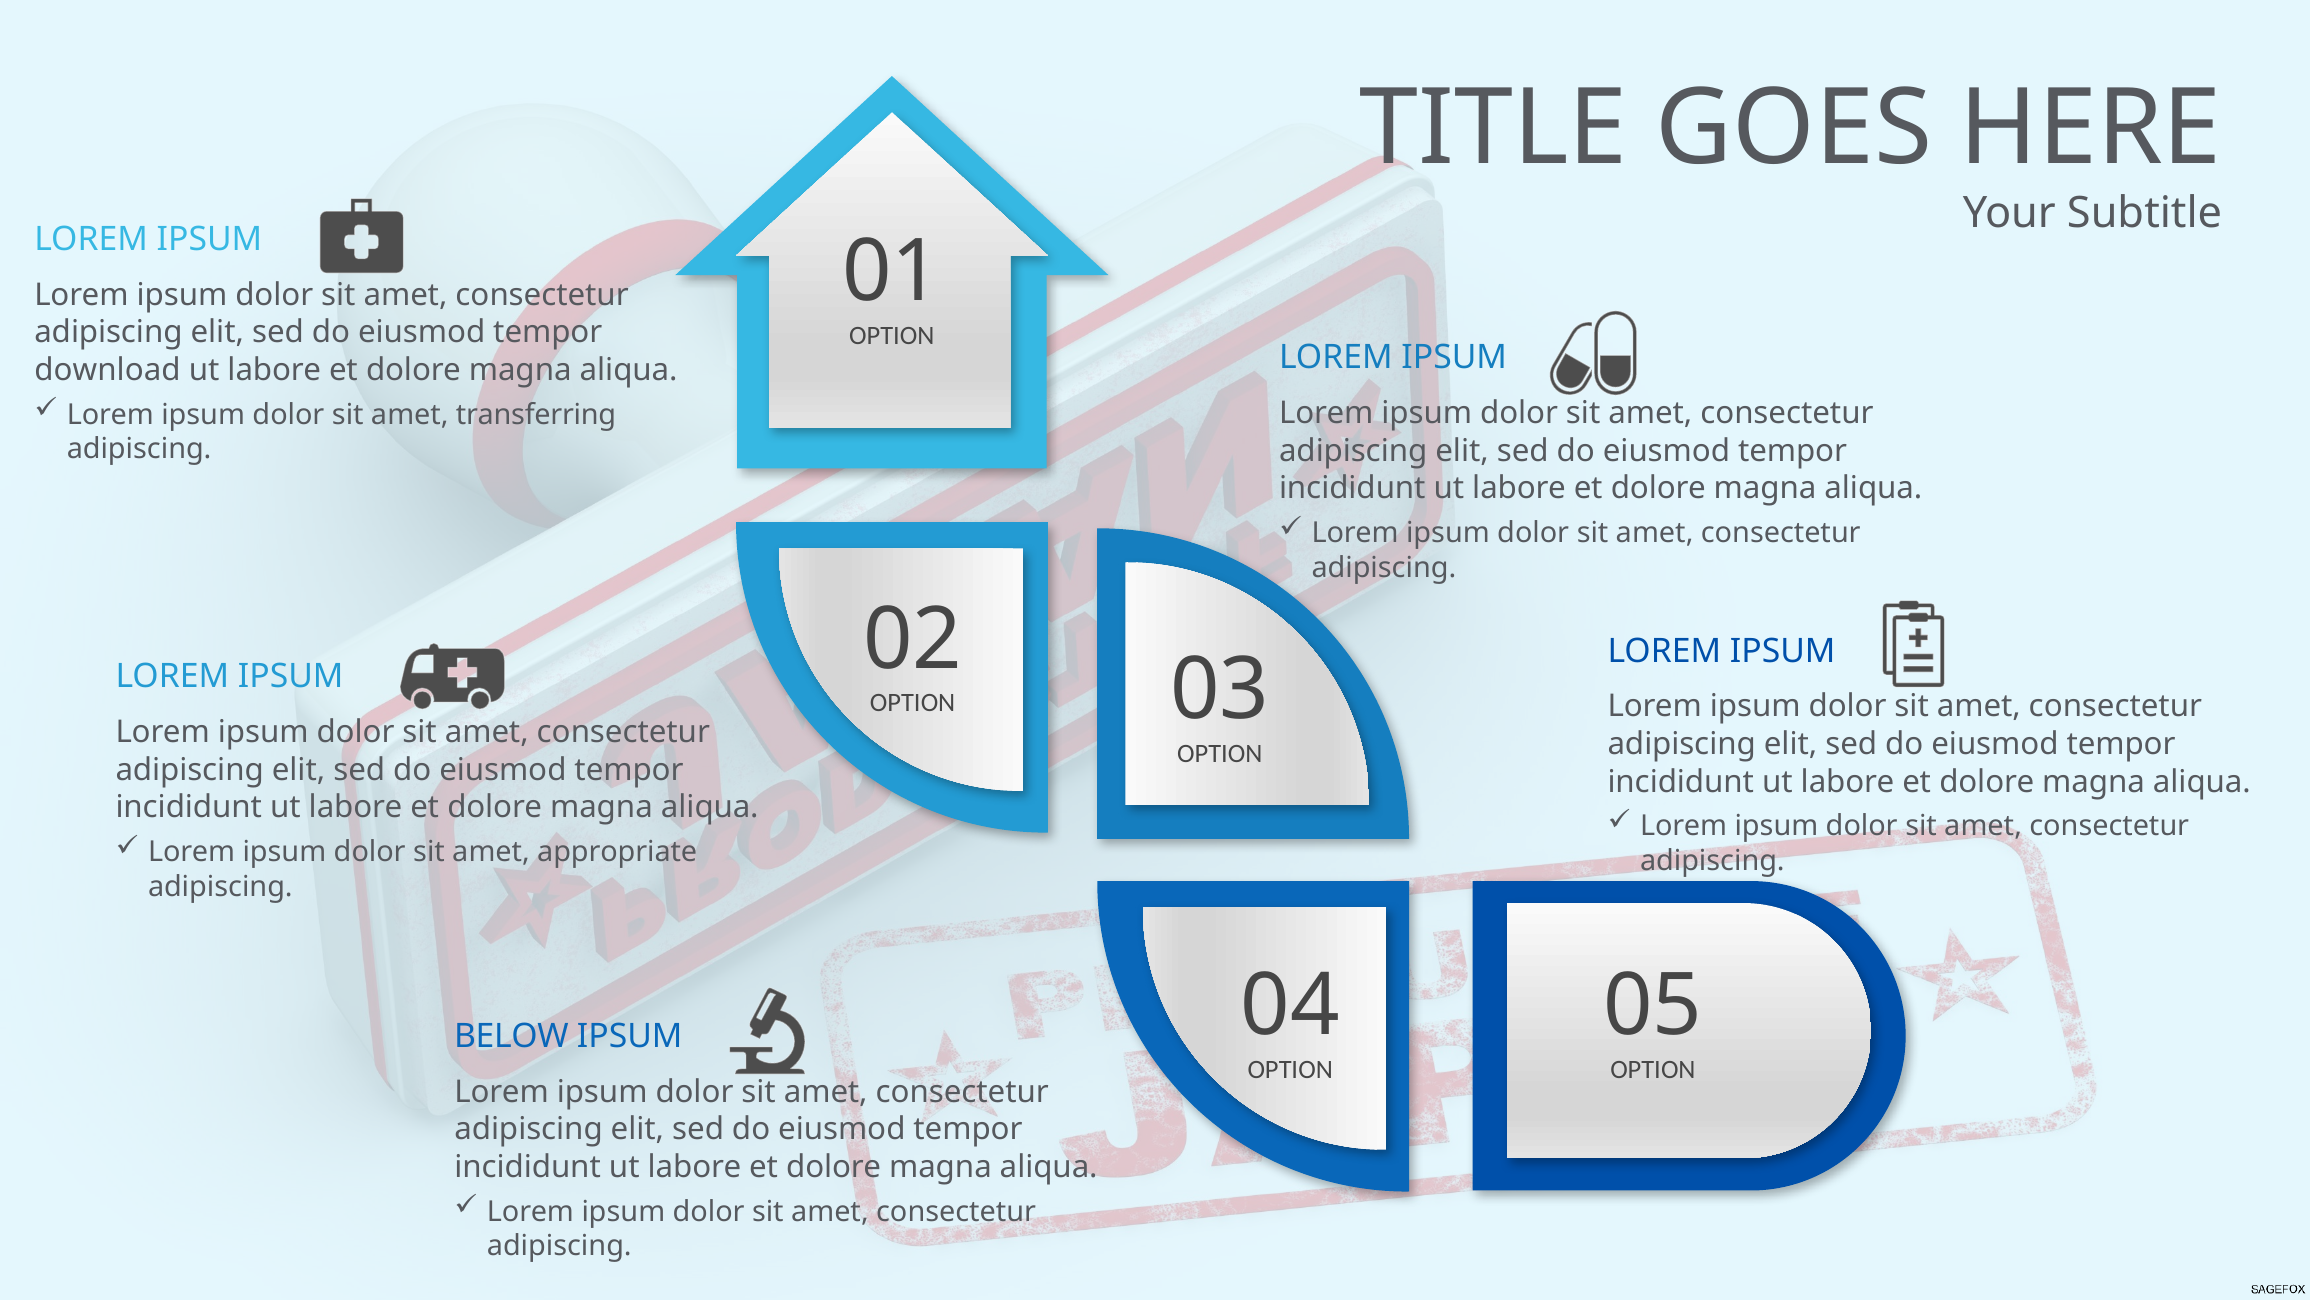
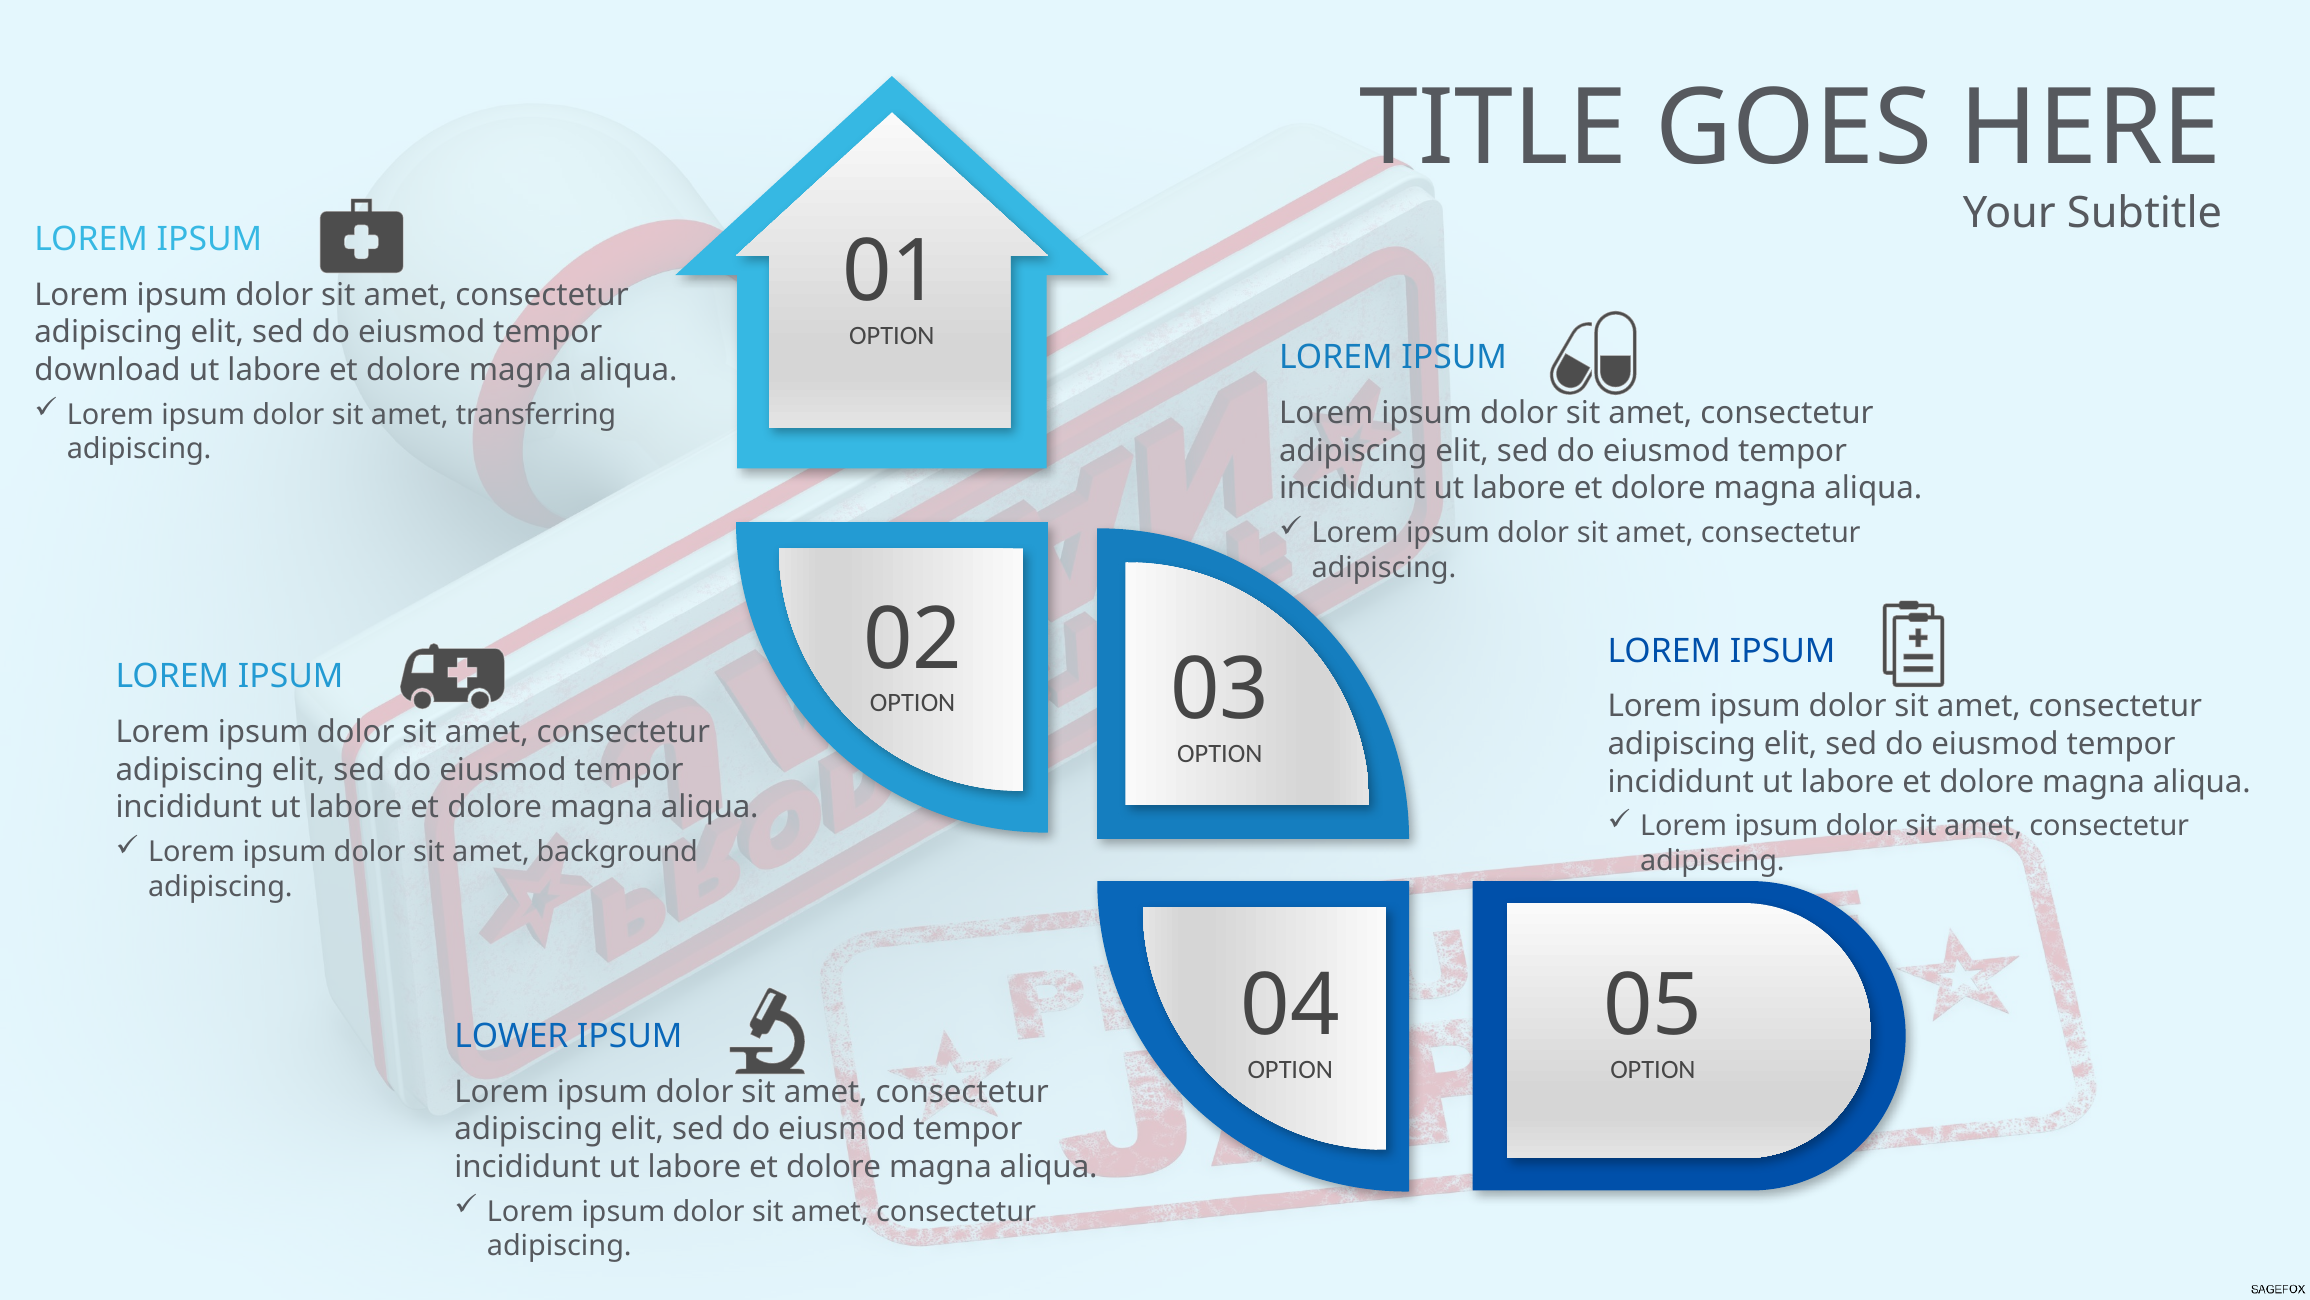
appropriate: appropriate -> background
BELOW: BELOW -> LOWER
